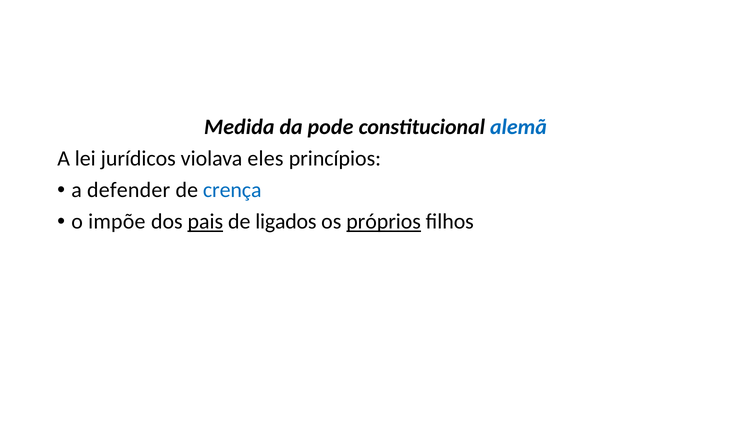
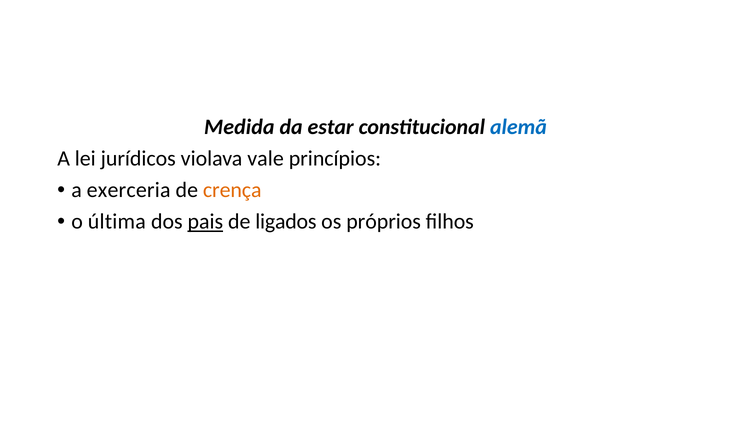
pode: pode -> estar
eles: eles -> vale
defender: defender -> exerceria
crença colour: blue -> orange
impõe: impõe -> última
próprios underline: present -> none
